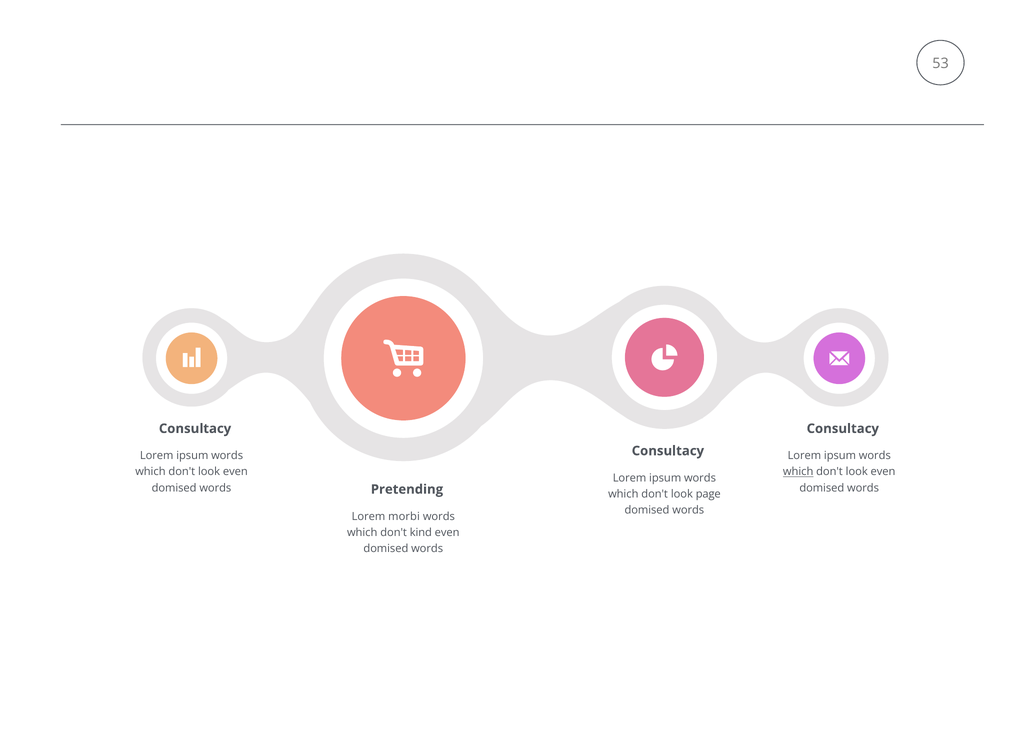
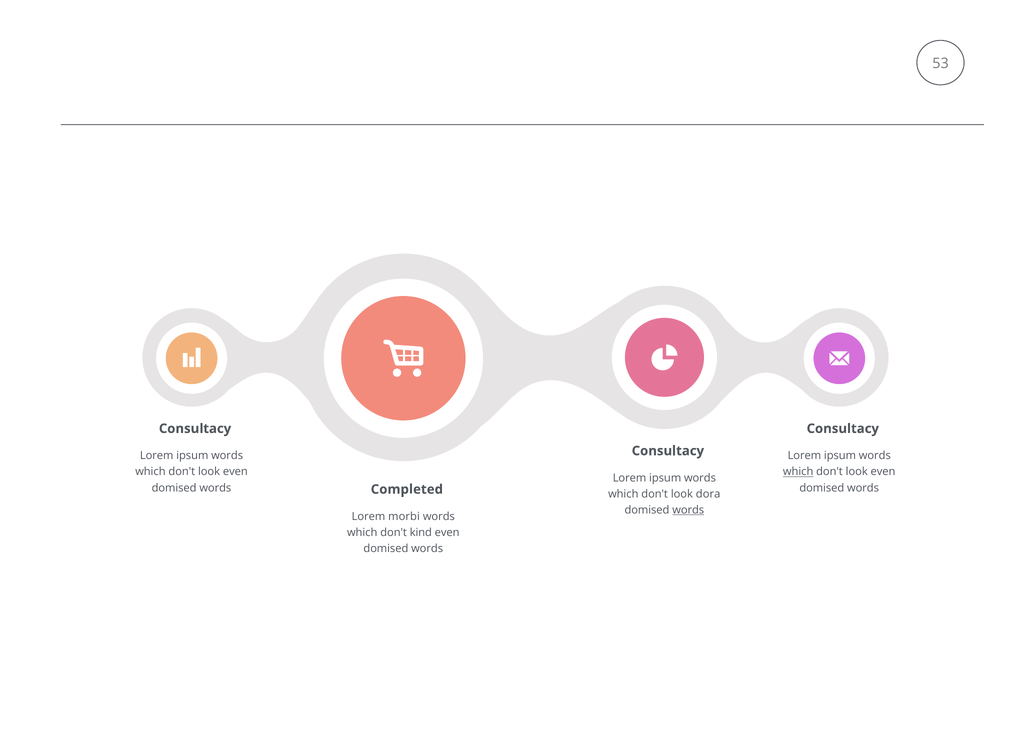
Pretending: Pretending -> Completed
page: page -> dora
words at (688, 510) underline: none -> present
